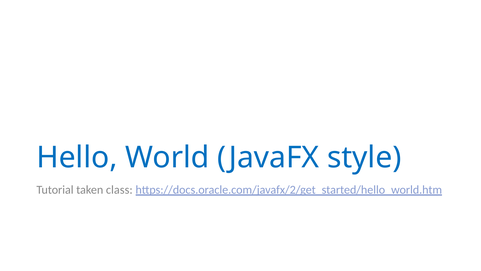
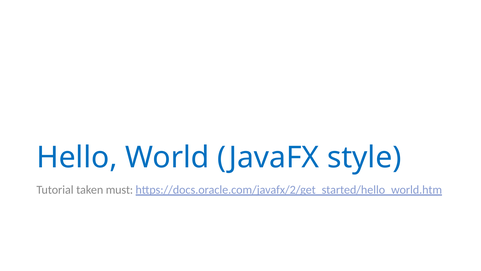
class: class -> must
